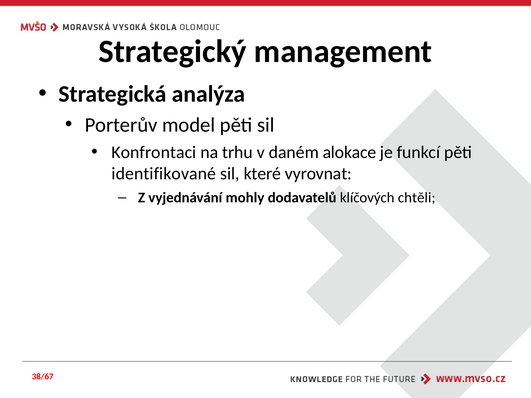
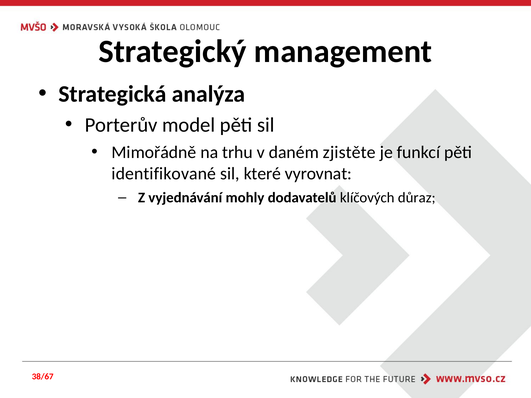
Konfrontaci: Konfrontaci -> Mimořádně
alokace: alokace -> zjistěte
chtěli: chtěli -> důraz
